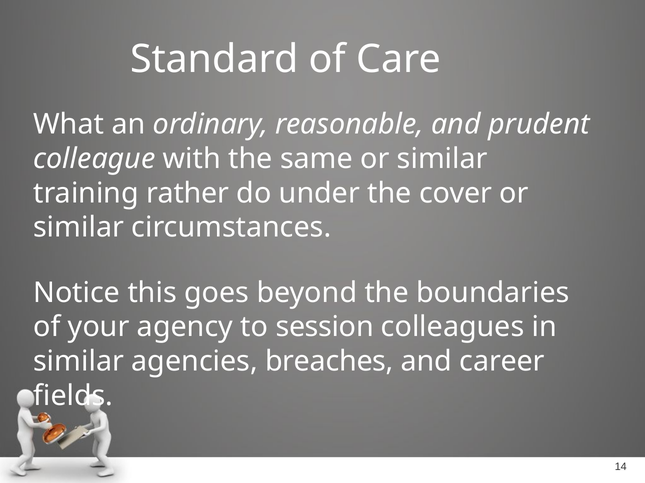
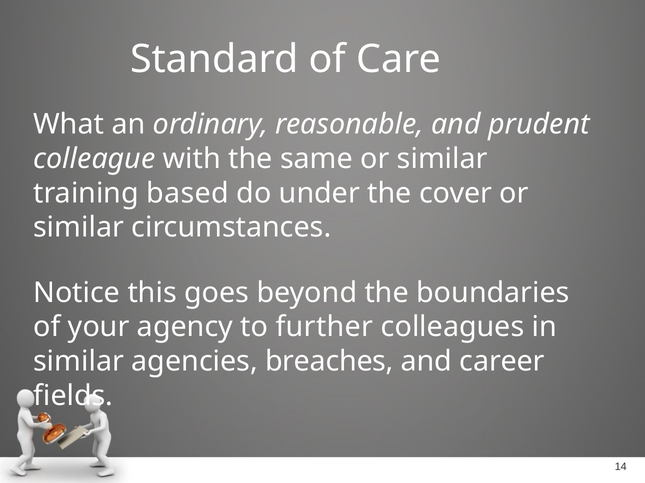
rather: rather -> based
session: session -> further
